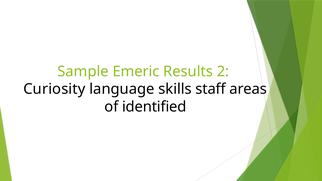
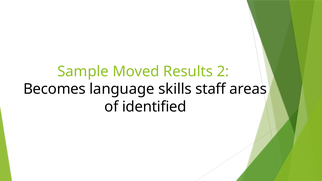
Emeric: Emeric -> Moved
Curiosity: Curiosity -> Becomes
